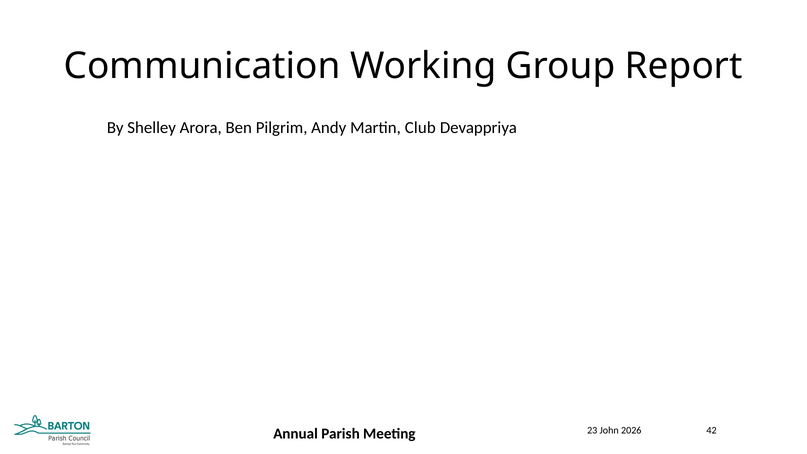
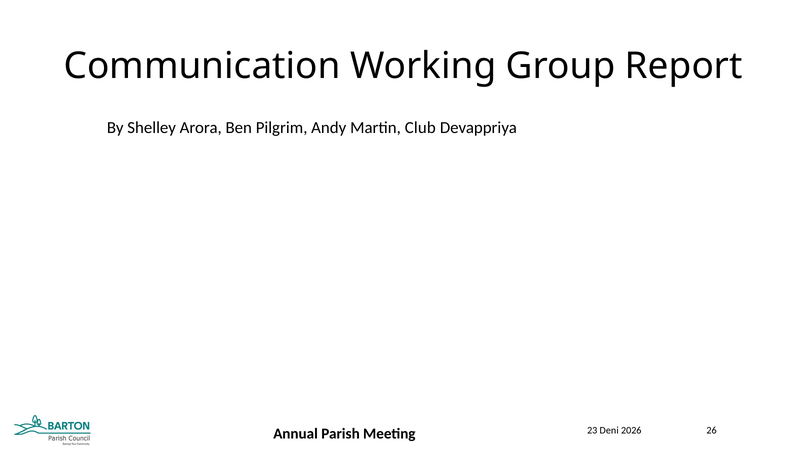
John: John -> Deni
42: 42 -> 26
